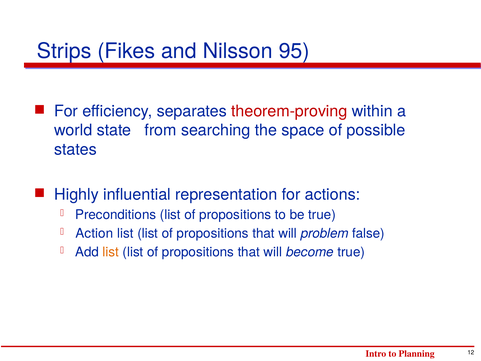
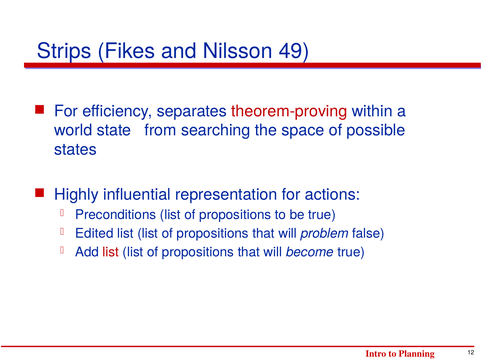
95: 95 -> 49
Action: Action -> Edited
list at (111, 252) colour: orange -> red
